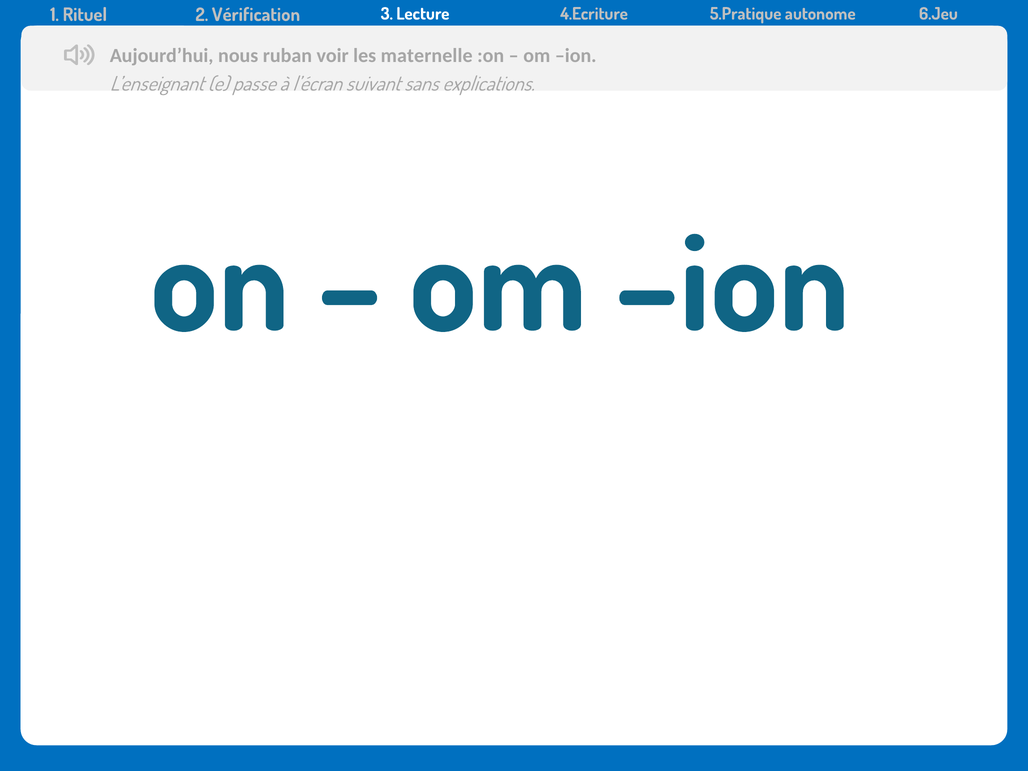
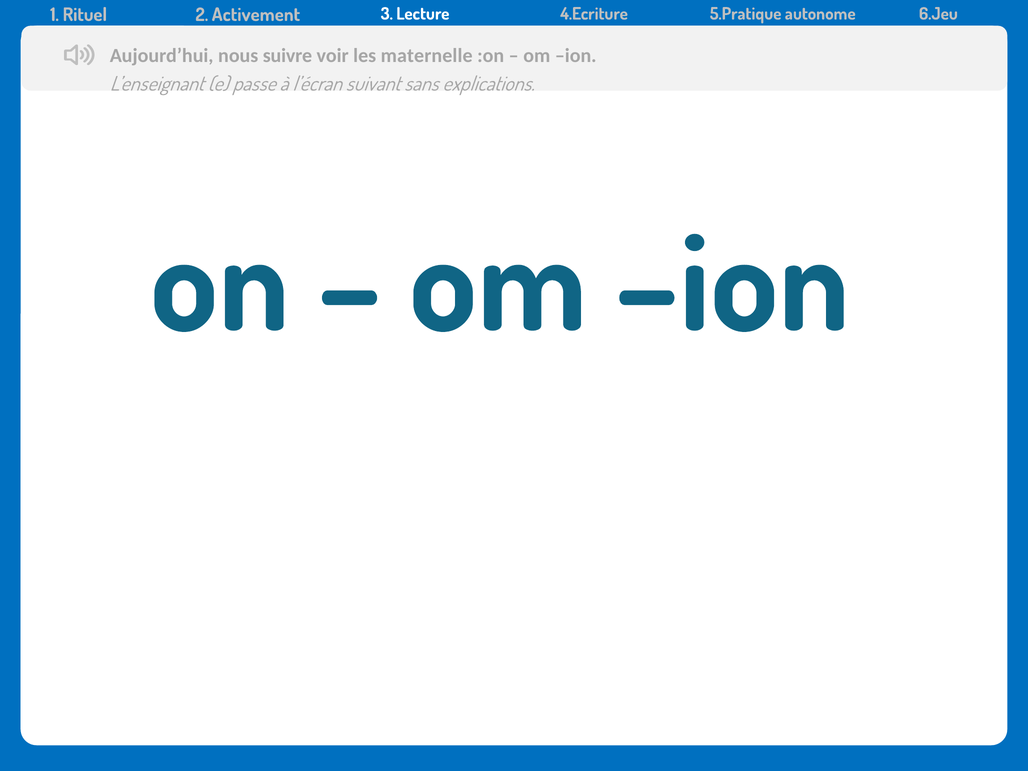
Vérification: Vérification -> Activement
ruban: ruban -> suivre
